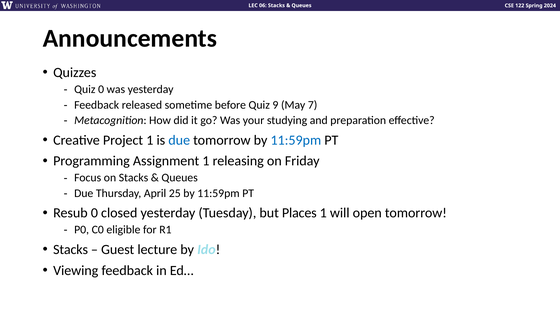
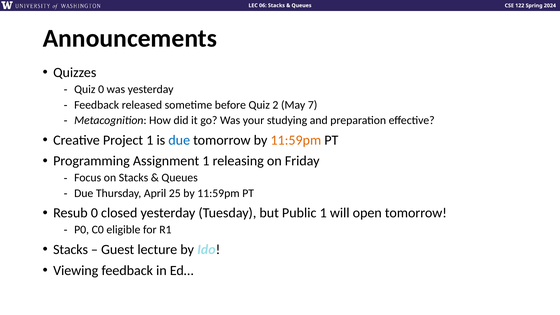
9: 9 -> 2
11:59pm at (296, 140) colour: blue -> orange
Places: Places -> Public
